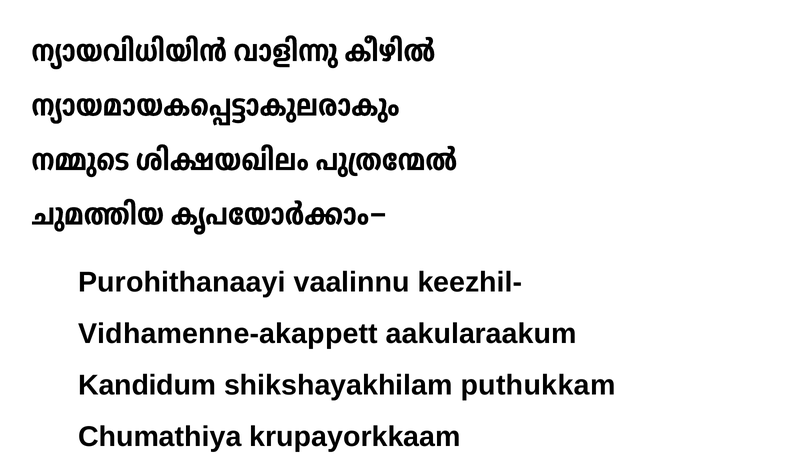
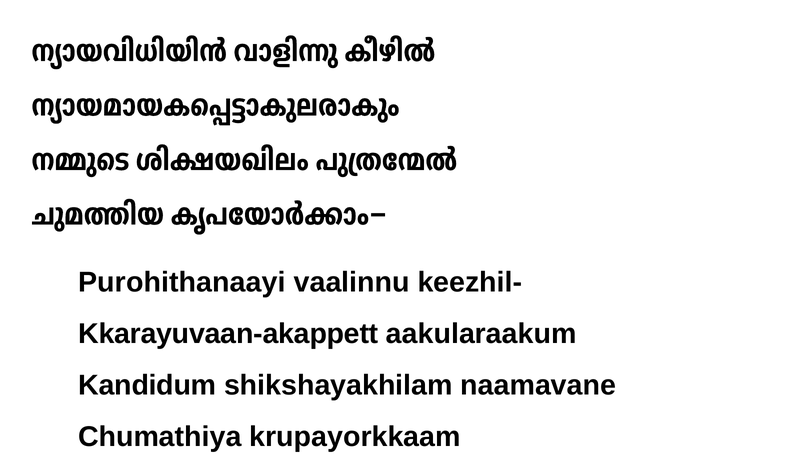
Vidhamenne-akappett: Vidhamenne-akappett -> Kkarayuvaan-akappett
puthukkam: puthukkam -> naamavane
